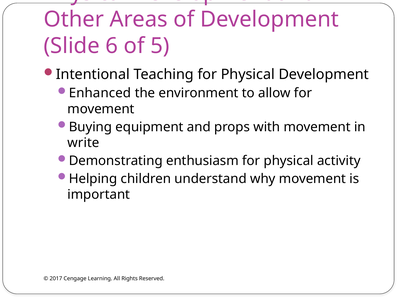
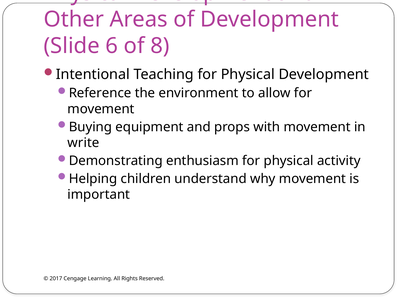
5: 5 -> 8
Enhanced: Enhanced -> Reference
